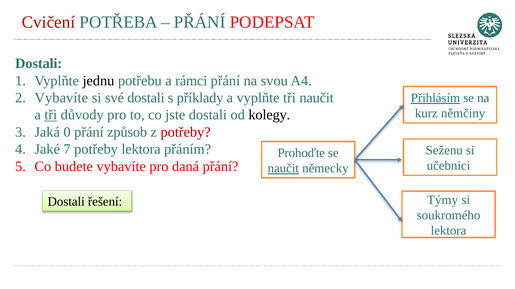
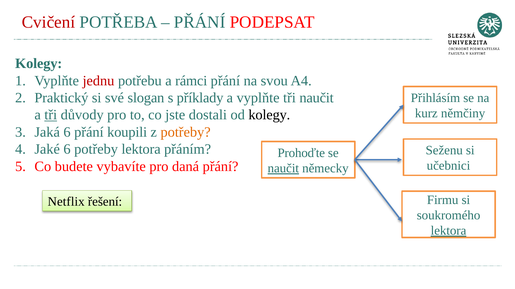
Dostali at (39, 64): Dostali -> Kolegy
jednu colour: black -> red
Vybavíte at (61, 98): Vybavíte -> Praktický
své dostali: dostali -> slogan
Přihlásím underline: present -> none
Jaká 0: 0 -> 6
způsob: způsob -> koupili
potřeby at (186, 132) colour: red -> orange
Jaké 7: 7 -> 6
Týmy: Týmy -> Firmu
Dostali at (66, 202): Dostali -> Netflix
lektora at (449, 231) underline: none -> present
